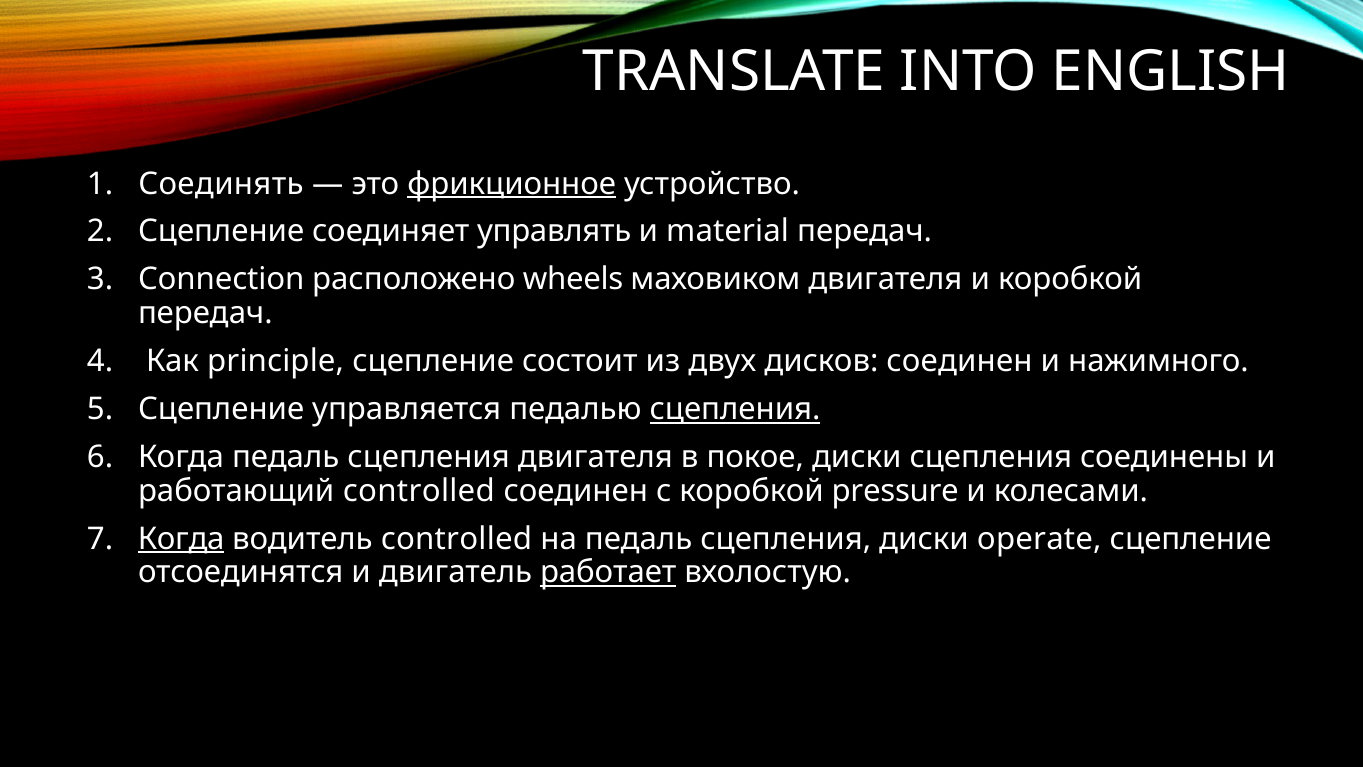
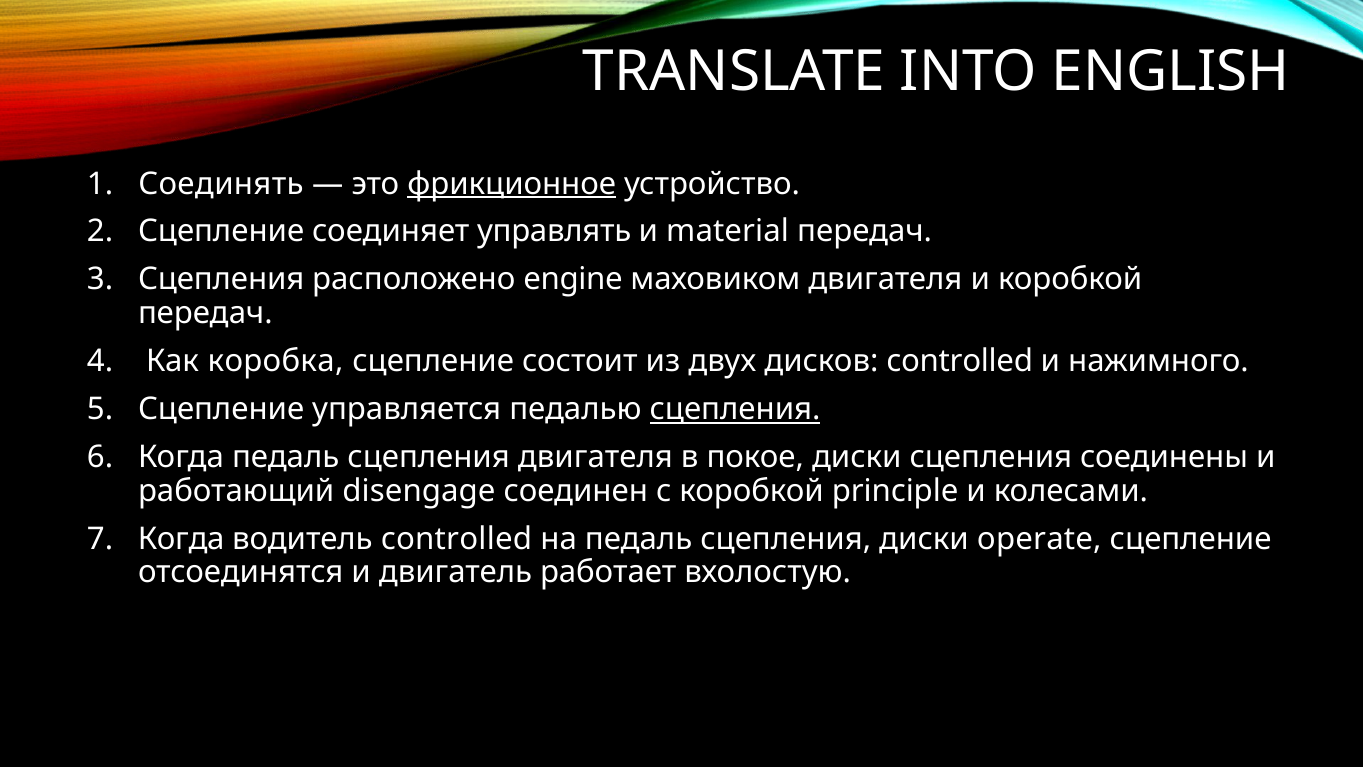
Connection at (221, 280): Connection -> Сцепления
wheels: wheels -> engine
principle: principle -> коробка
дисков соединен: соединен -> controlled
работающий controlled: controlled -> disengage
pressure: pressure -> principle
Когда at (181, 539) underline: present -> none
работает underline: present -> none
